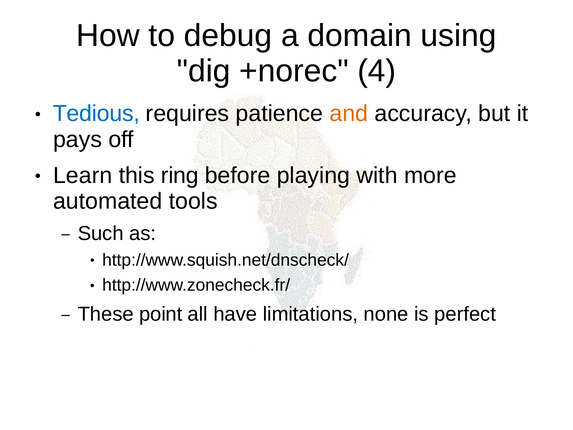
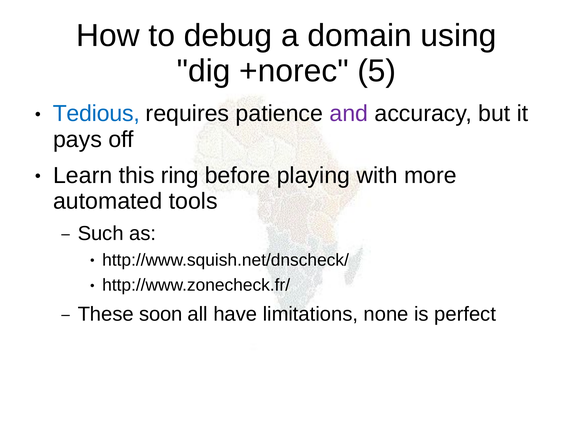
4: 4 -> 5
and colour: orange -> purple
point: point -> soon
